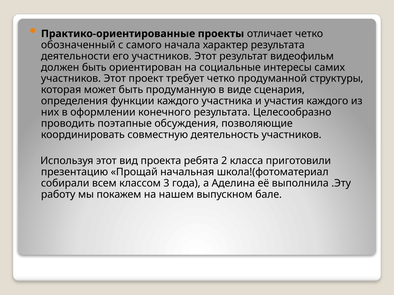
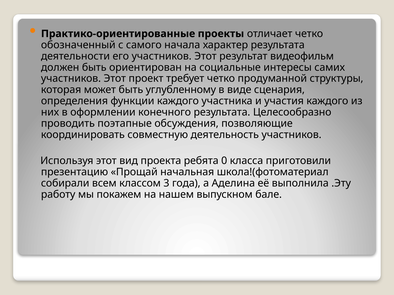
продуманную: продуманную -> углубленному
2: 2 -> 0
